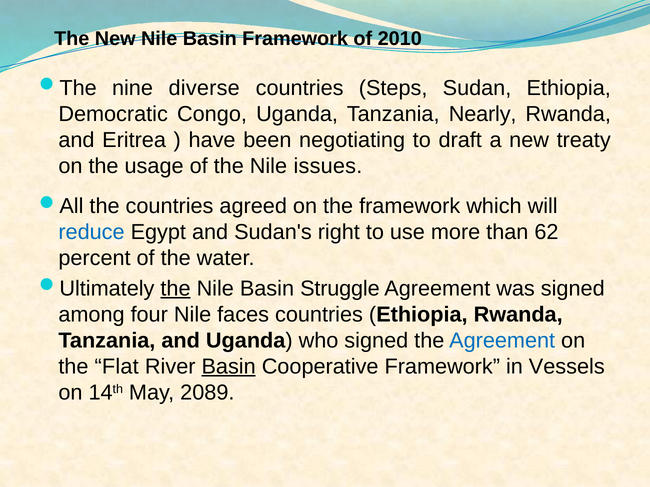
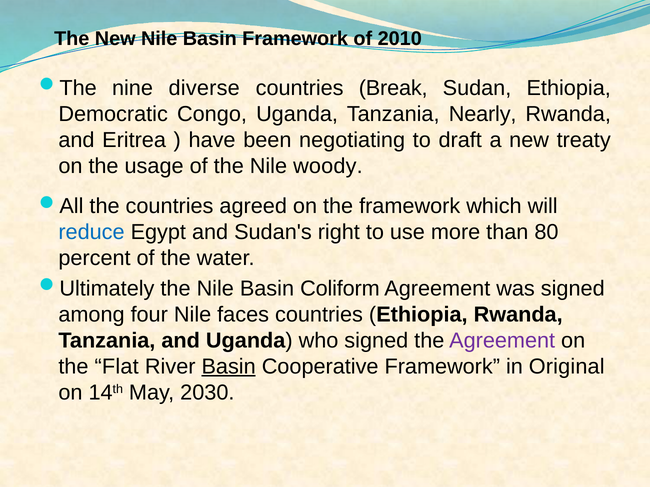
Steps: Steps -> Break
issues: issues -> woody
62: 62 -> 80
the at (176, 289) underline: present -> none
Struggle: Struggle -> Coliform
Agreement at (502, 341) colour: blue -> purple
Vessels: Vessels -> Original
2089: 2089 -> 2030
